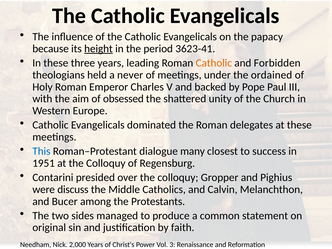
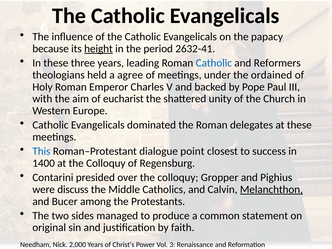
3623-41: 3623-41 -> 2632-41
Catholic at (214, 63) colour: orange -> blue
Forbidden: Forbidden -> Reformers
never: never -> agree
obsessed: obsessed -> eucharist
many: many -> point
1951: 1951 -> 1400
Melanchthon underline: none -> present
